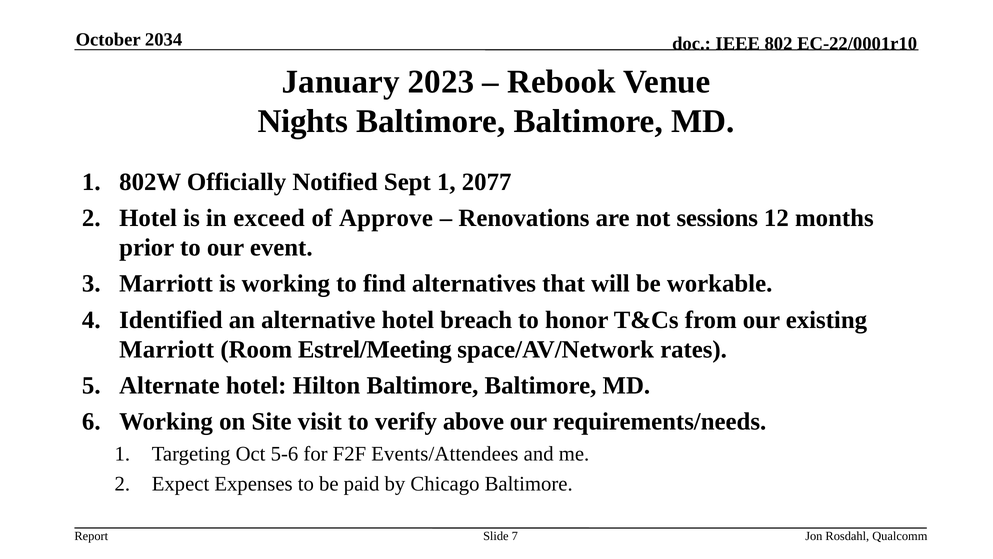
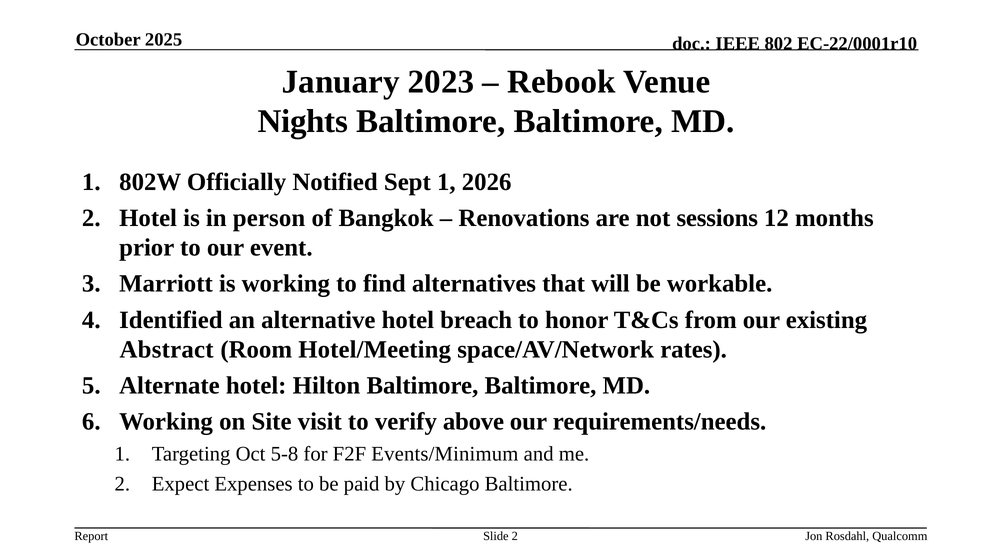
2034: 2034 -> 2025
2077: 2077 -> 2026
exceed: exceed -> person
Approve: Approve -> Bangkok
Marriott at (167, 349): Marriott -> Abstract
Estrel/Meeting: Estrel/Meeting -> Hotel/Meeting
5-6: 5-6 -> 5-8
Events/Attendees: Events/Attendees -> Events/Minimum
Slide 7: 7 -> 2
